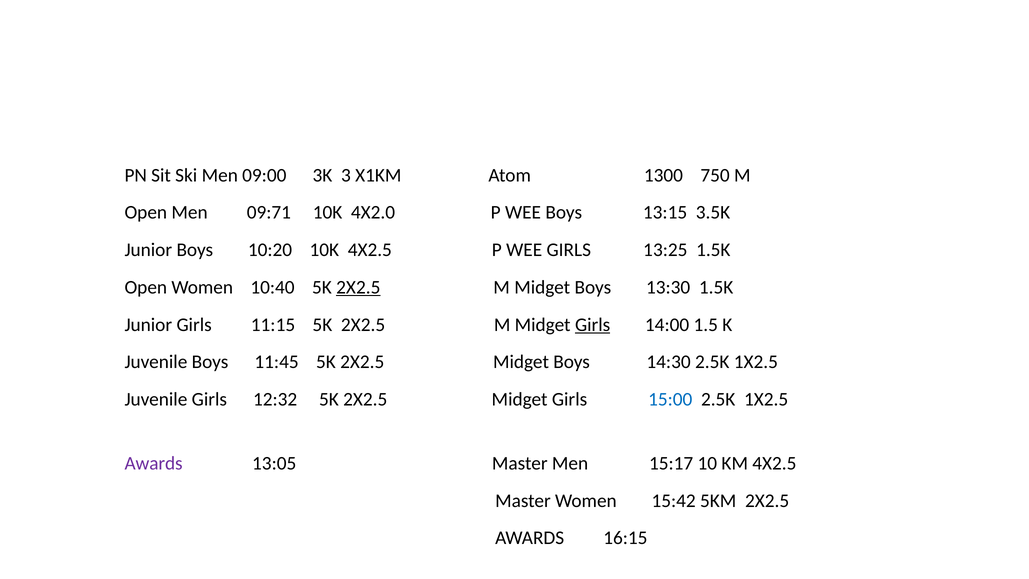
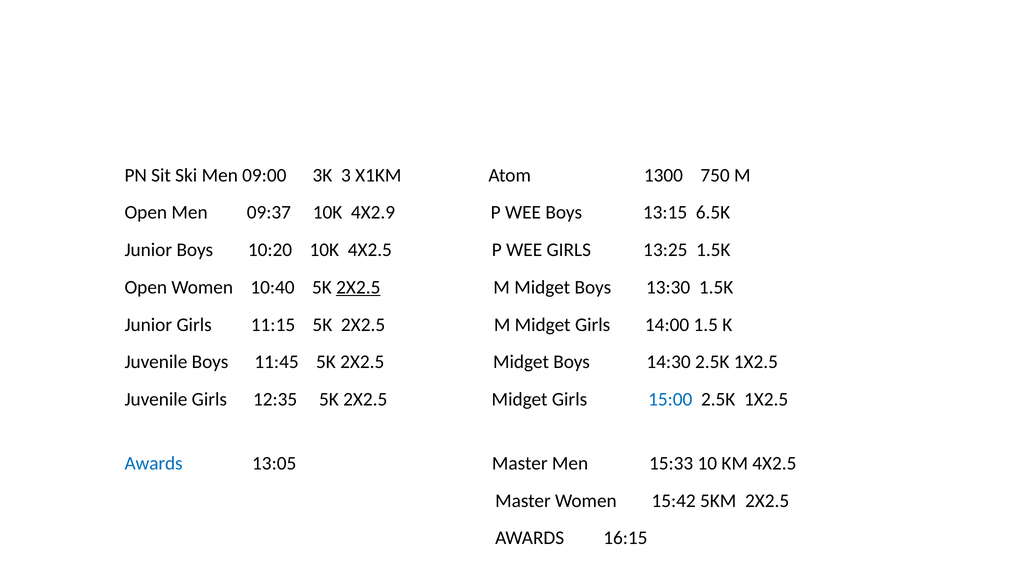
09:71: 09:71 -> 09:37
4X2.0: 4X2.0 -> 4X2.9
3.5K: 3.5K -> 6.5K
Girls at (593, 325) underline: present -> none
12:32: 12:32 -> 12:35
Awards at (154, 463) colour: purple -> blue
15:17: 15:17 -> 15:33
